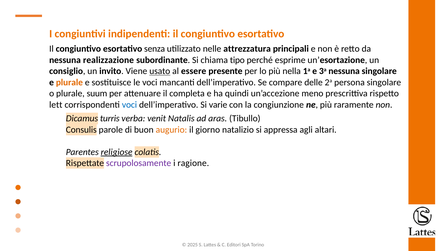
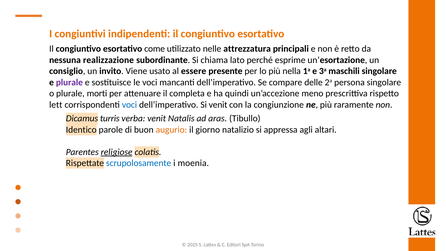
senza: senza -> come
tipo: tipo -> lato
usato underline: present -> none
3a nessuna: nessuna -> maschili
plurale at (69, 82) colour: orange -> purple
suum: suum -> morti
Si varie: varie -> venit
Consulis: Consulis -> Identico
scrupolosamente colour: purple -> blue
ragione: ragione -> moenia
